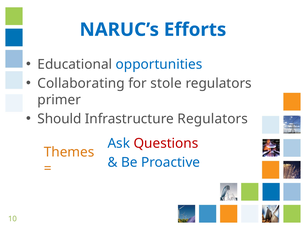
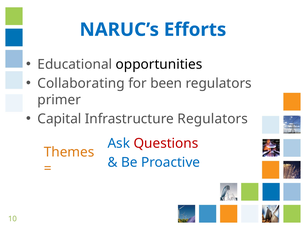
opportunities colour: blue -> black
stole: stole -> been
Should: Should -> Capital
